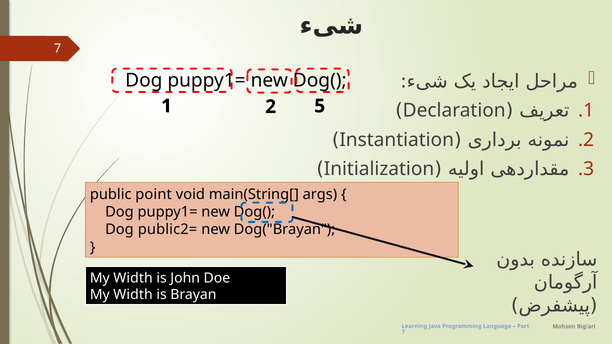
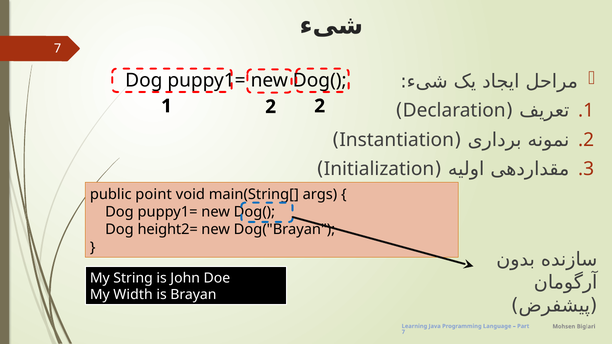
2 5: 5 -> 2
public2=: public2= -> height2=
Width at (133, 278): Width -> String
